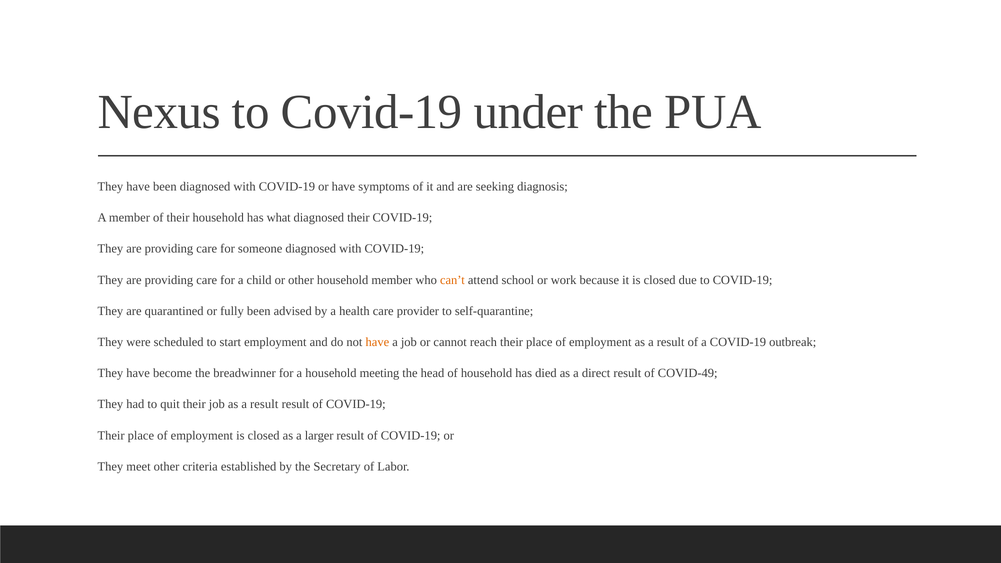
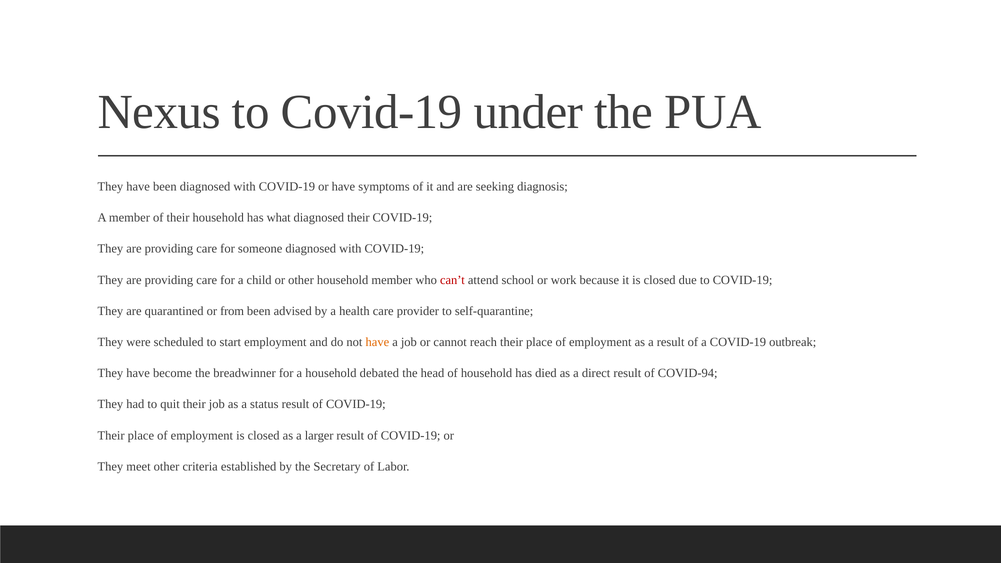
can’t colour: orange -> red
fully: fully -> from
meeting: meeting -> debated
COVID-49: COVID-49 -> COVID-94
job as a result: result -> status
